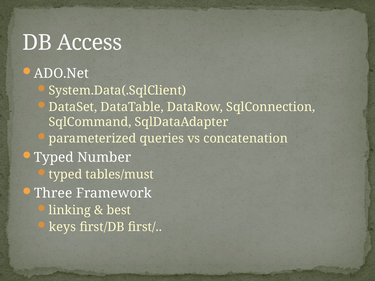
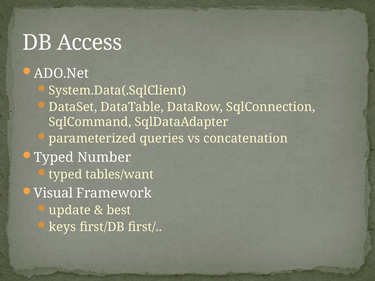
tables/must: tables/must -> tables/want
Three: Three -> Visual
linking: linking -> update
